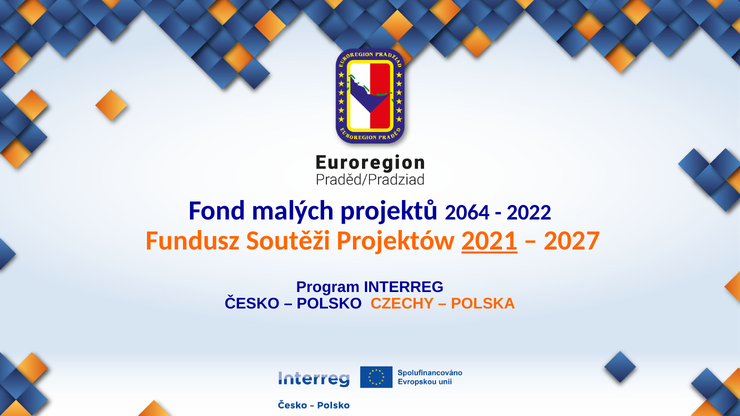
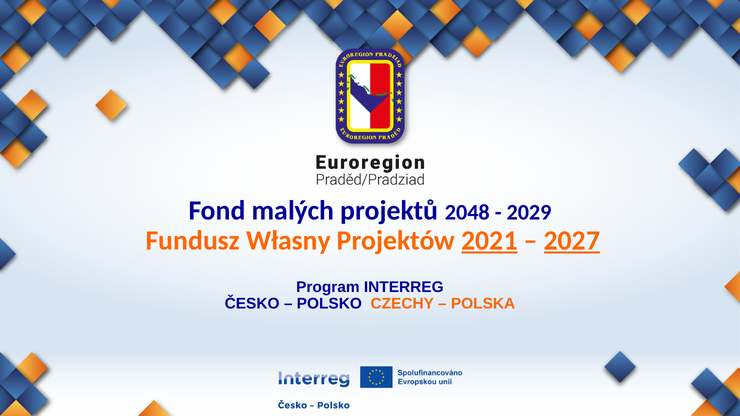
2064: 2064 -> 2048
2022: 2022 -> 2029
Soutěži: Soutěži -> Własny
2027 underline: none -> present
